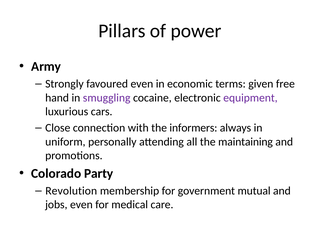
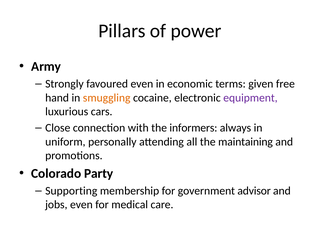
smuggling colour: purple -> orange
Revolution: Revolution -> Supporting
mutual: mutual -> advisor
